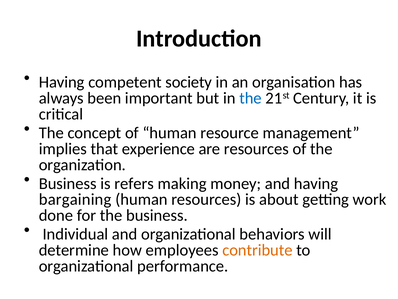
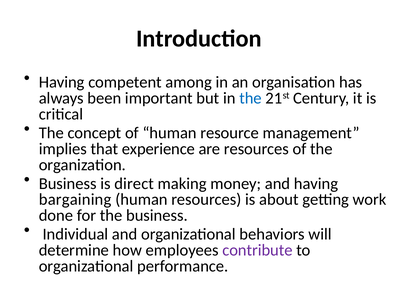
society: society -> among
refers: refers -> direct
contribute colour: orange -> purple
